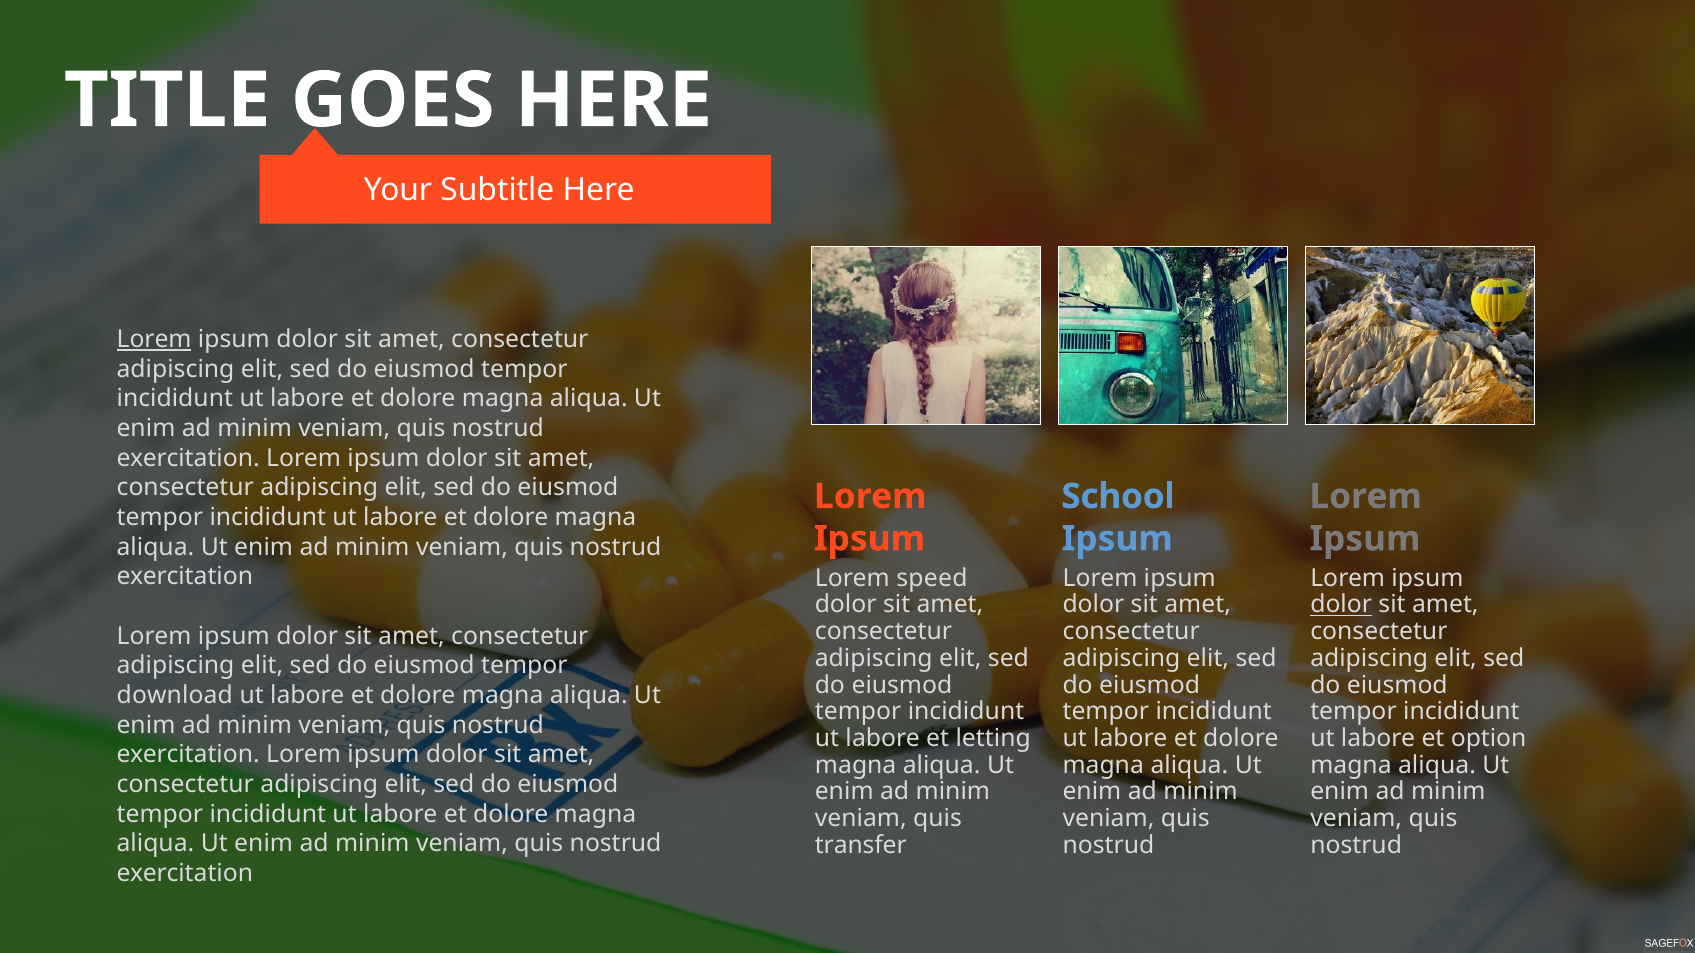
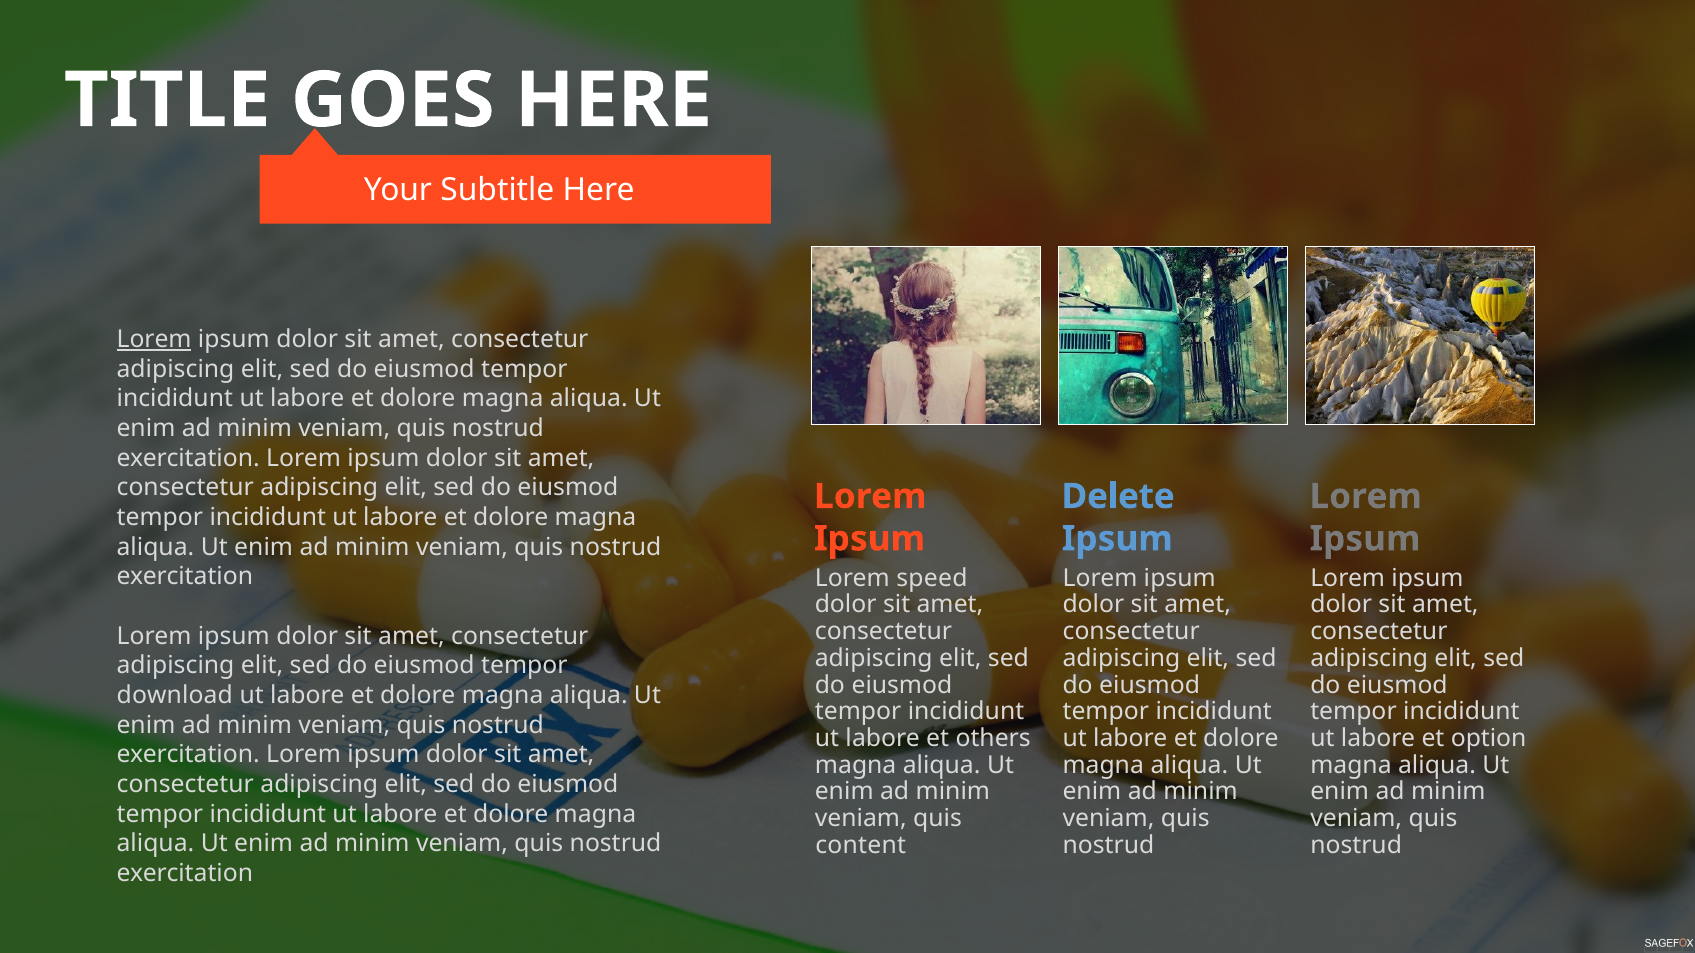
School: School -> Delete
dolor at (1341, 605) underline: present -> none
letting: letting -> others
transfer: transfer -> content
